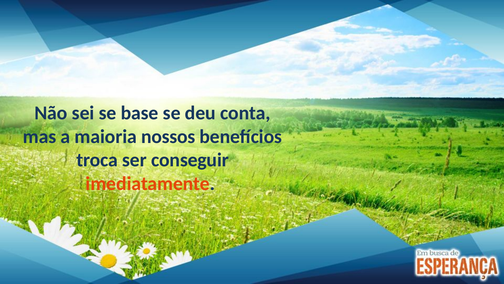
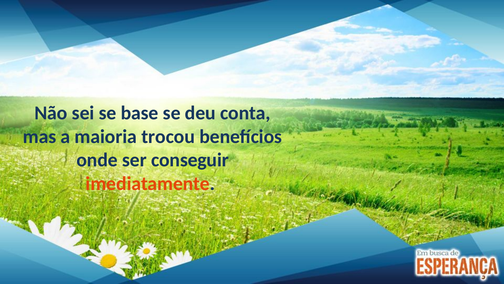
nossos: nossos -> trocou
troca: troca -> onde
